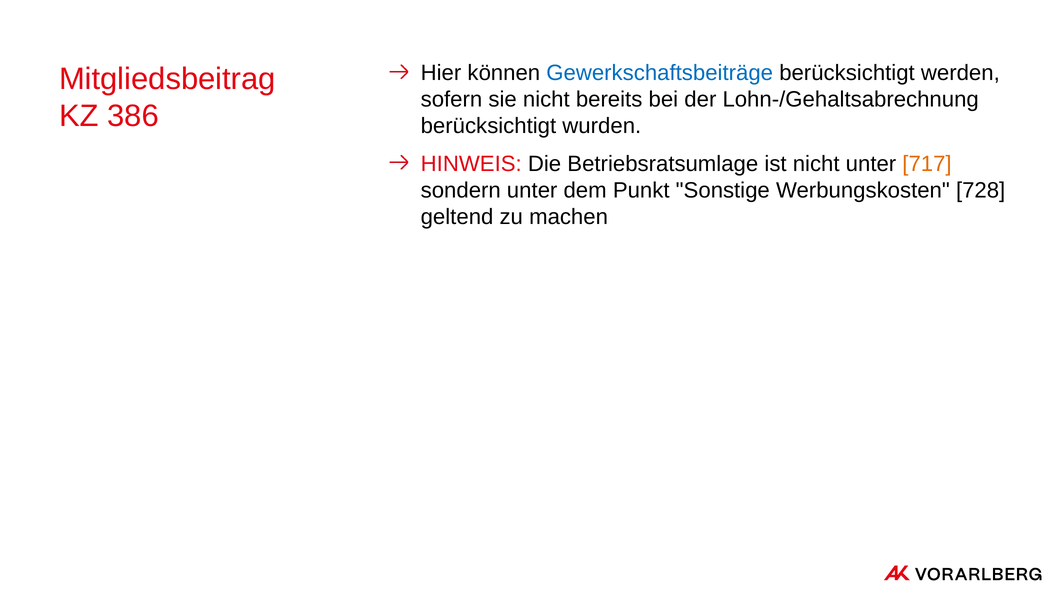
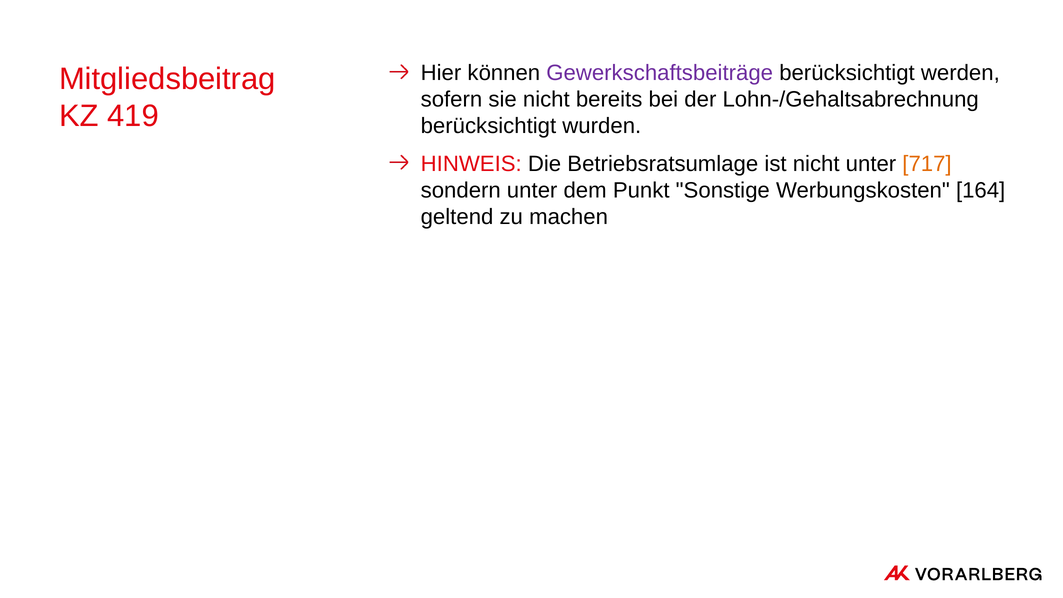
Gewerkschaftsbeiträge colour: blue -> purple
386: 386 -> 419
728: 728 -> 164
